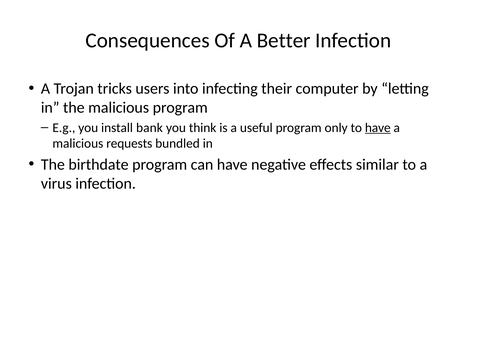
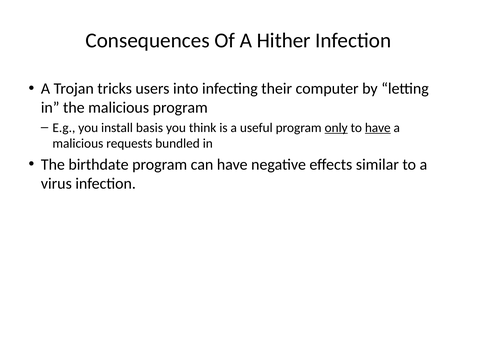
Better: Better -> Hither
bank: bank -> basis
only underline: none -> present
